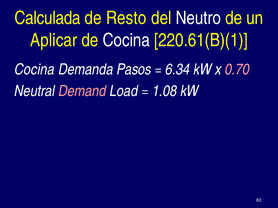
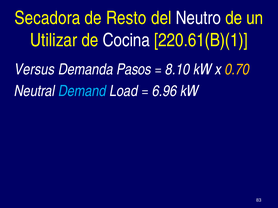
Calculada: Calculada -> Secadora
Aplicar: Aplicar -> Utilizar
Cocina at (35, 70): Cocina -> Versus
6.34: 6.34 -> 8.10
0.70 colour: pink -> yellow
Demand colour: pink -> light blue
1.08: 1.08 -> 6.96
